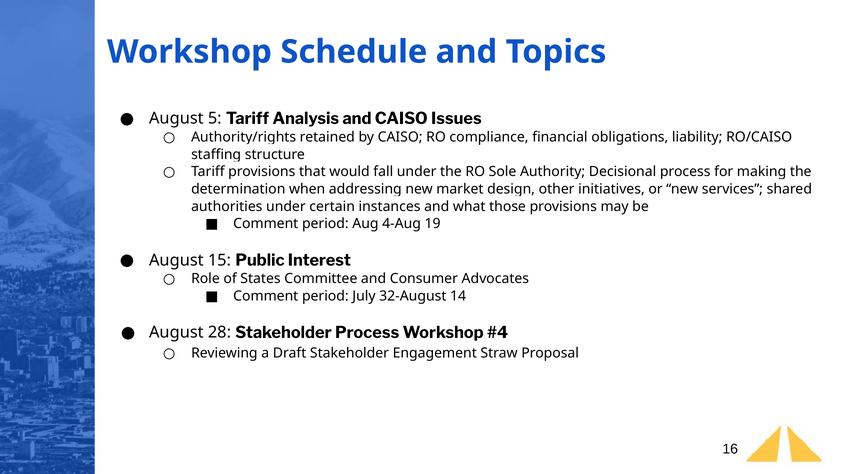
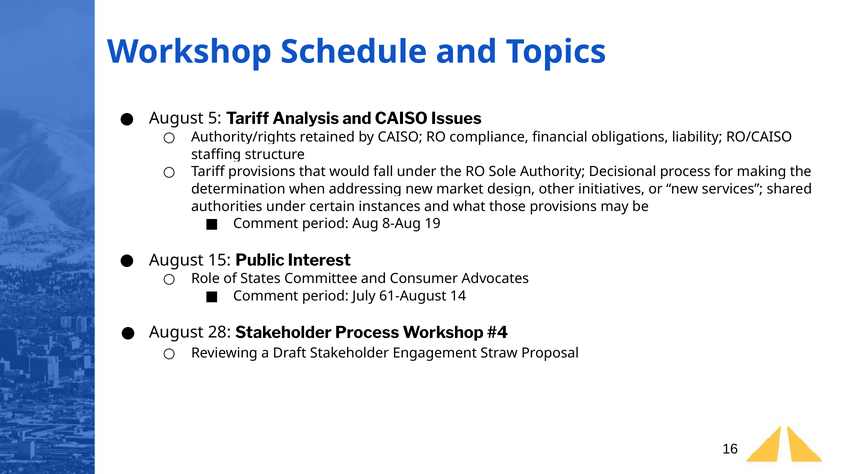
4-Aug: 4-Aug -> 8-Aug
32-August: 32-August -> 61-August
